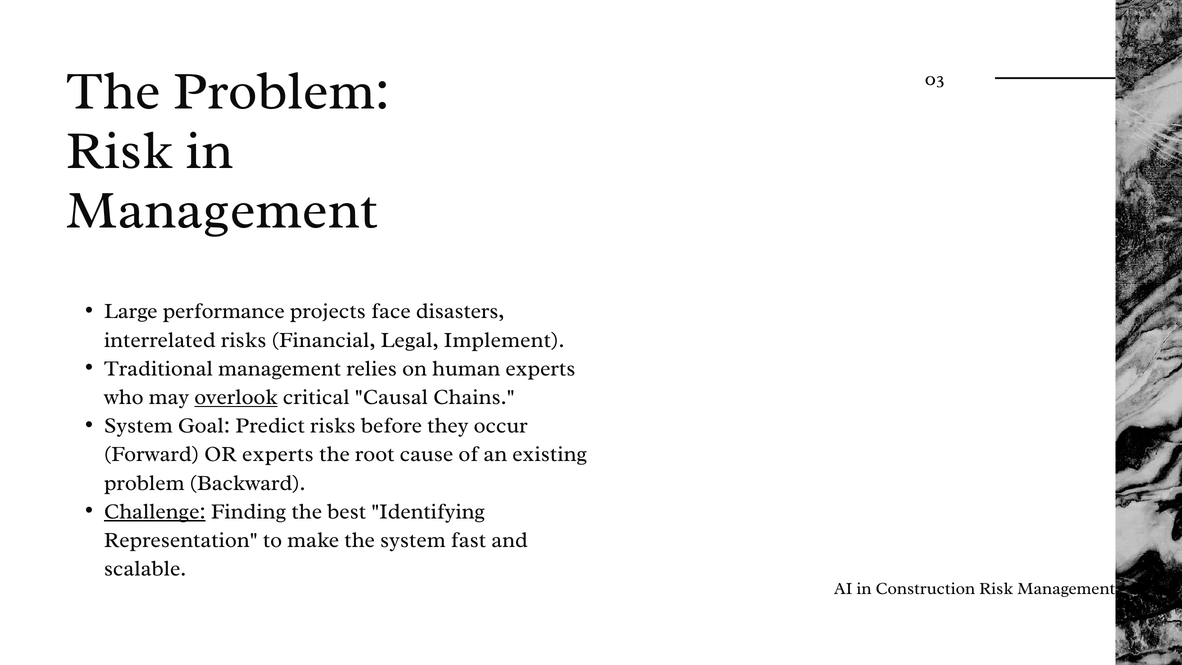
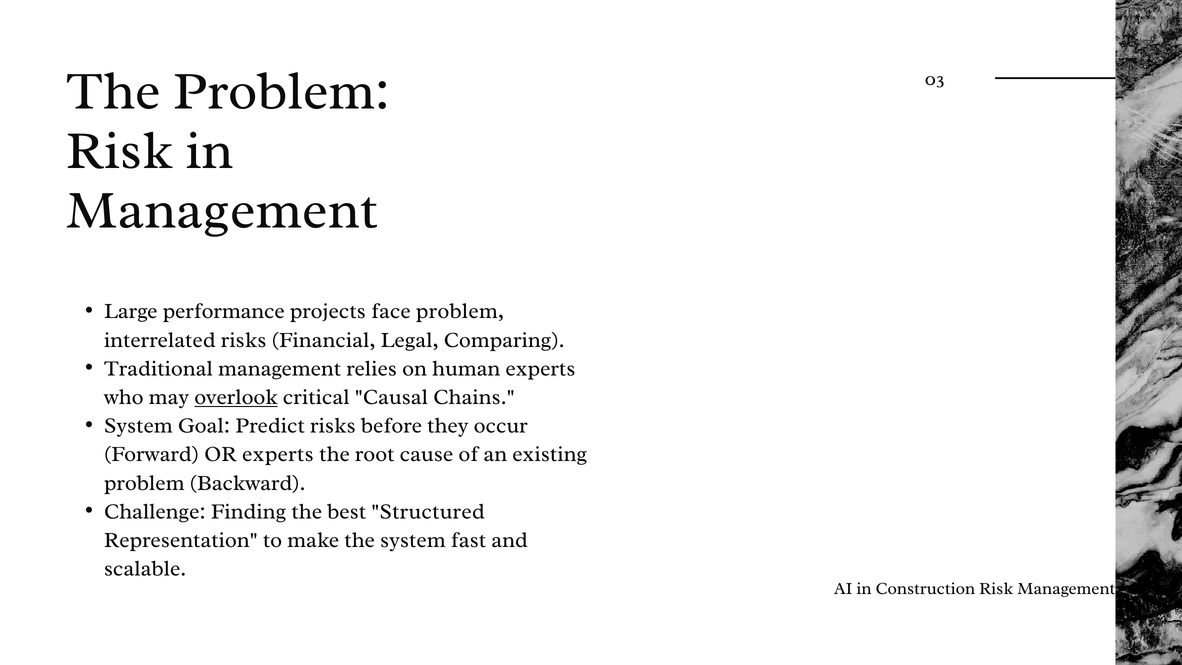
face disasters: disasters -> problem
Implement: Implement -> Comparing
Challenge underline: present -> none
Identifying: Identifying -> Structured
